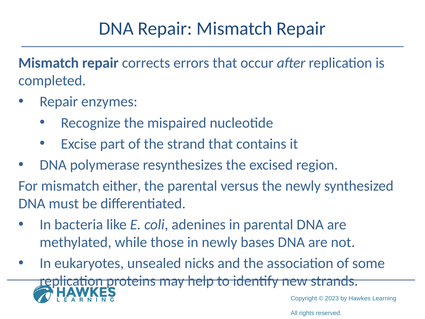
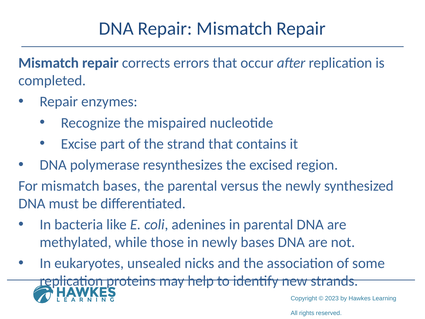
mismatch either: either -> bases
